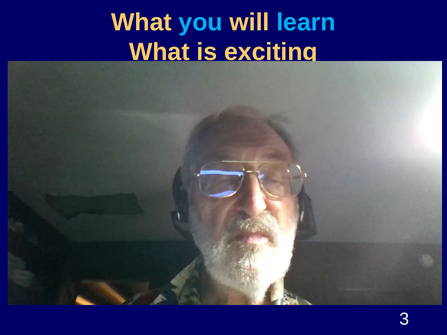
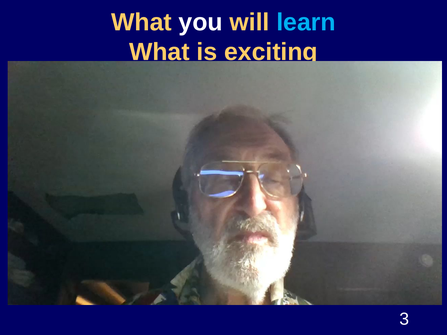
you colour: light blue -> white
